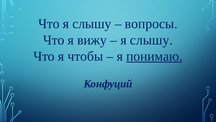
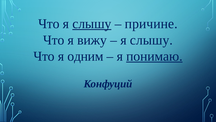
слышу at (92, 24) underline: none -> present
вопросы: вопросы -> причине
чтобы: чтобы -> одним
